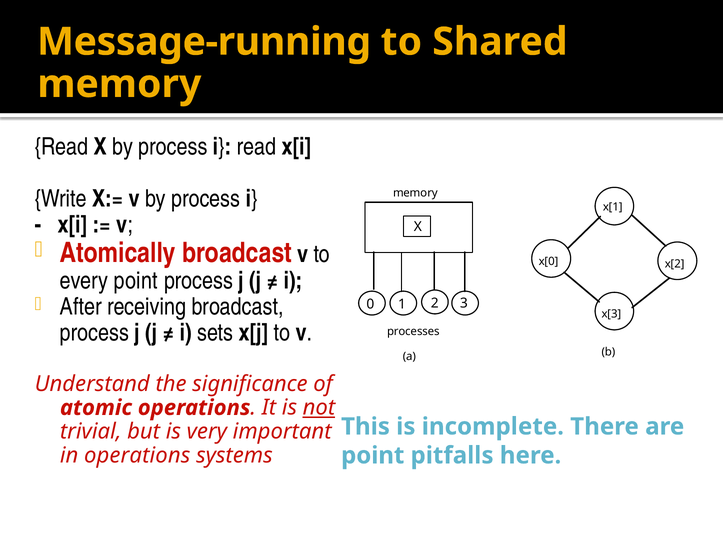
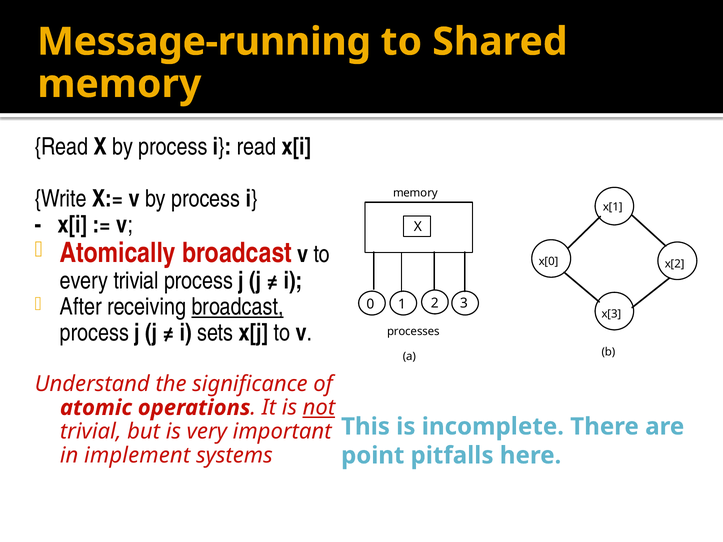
every point: point -> trivial
broadcast at (238, 307) underline: none -> present
in operations: operations -> implement
